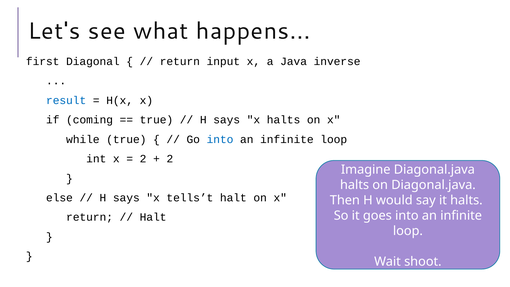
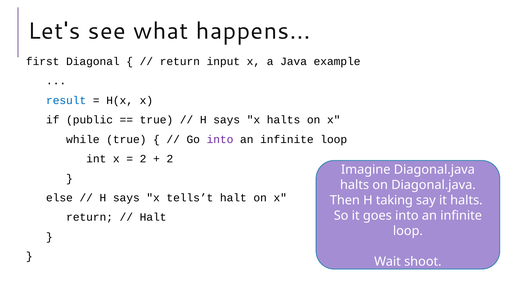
inverse: inverse -> example
coming: coming -> public
into at (220, 139) colour: blue -> purple
would: would -> taking
